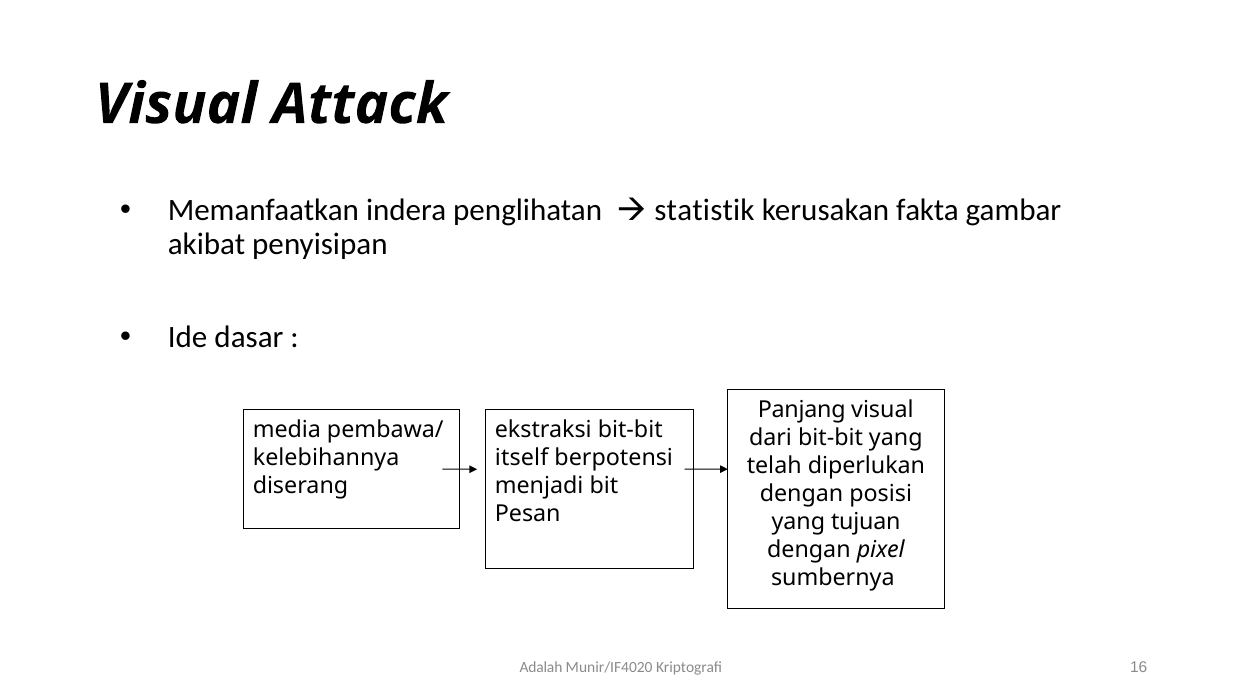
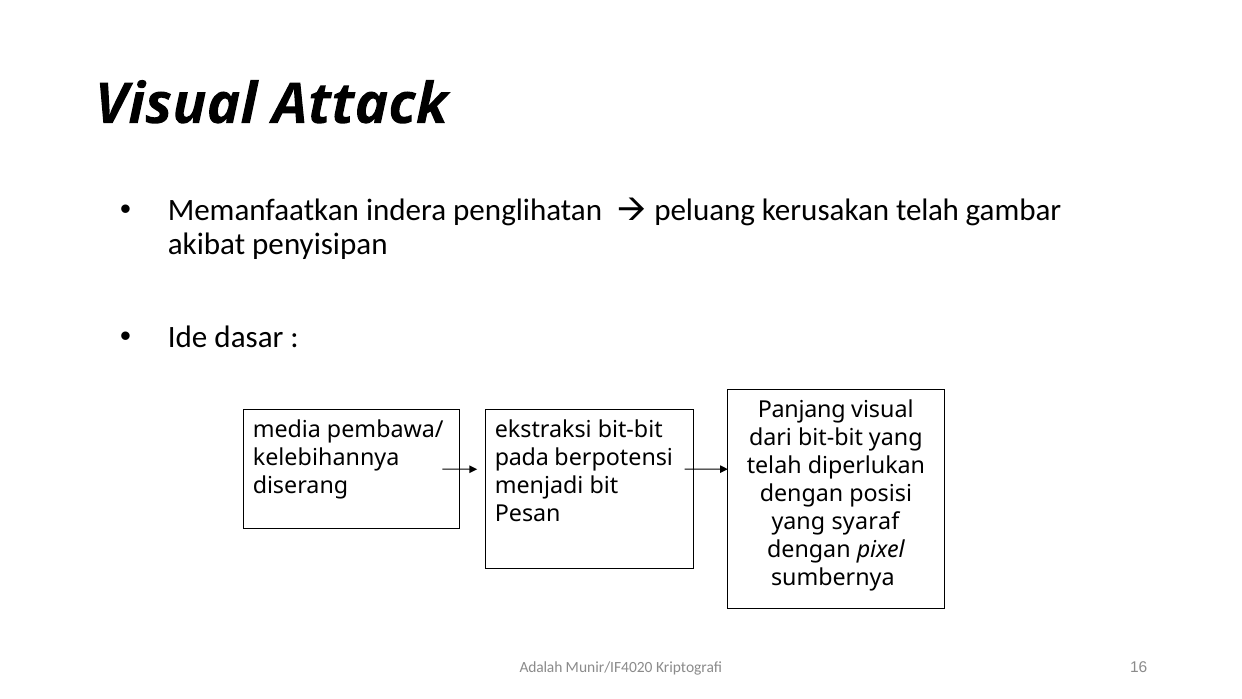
statistik: statistik -> peluang
kerusakan fakta: fakta -> telah
itself: itself -> pada
tujuan: tujuan -> syaraf
